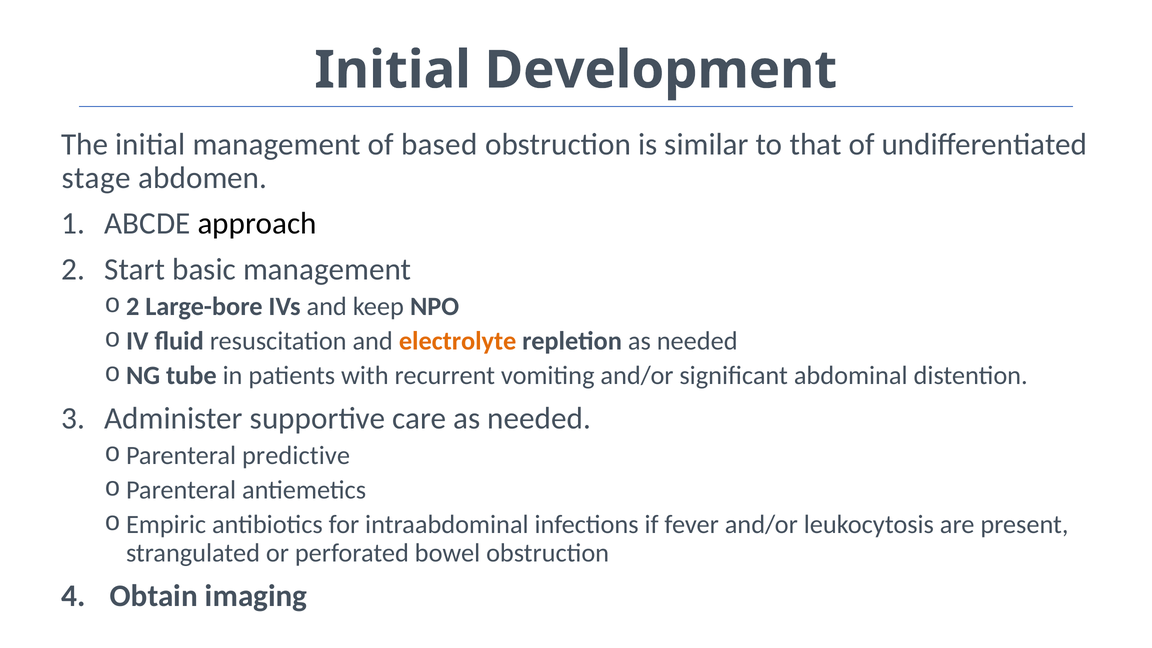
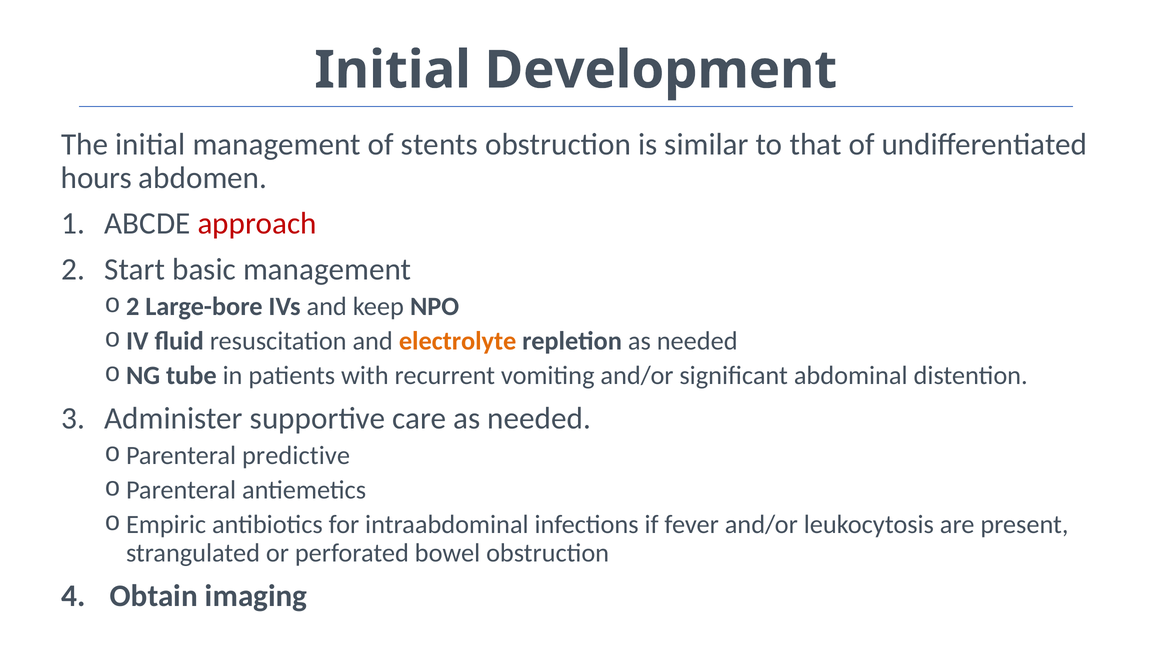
based: based -> stents
stage: stage -> hours
approach colour: black -> red
